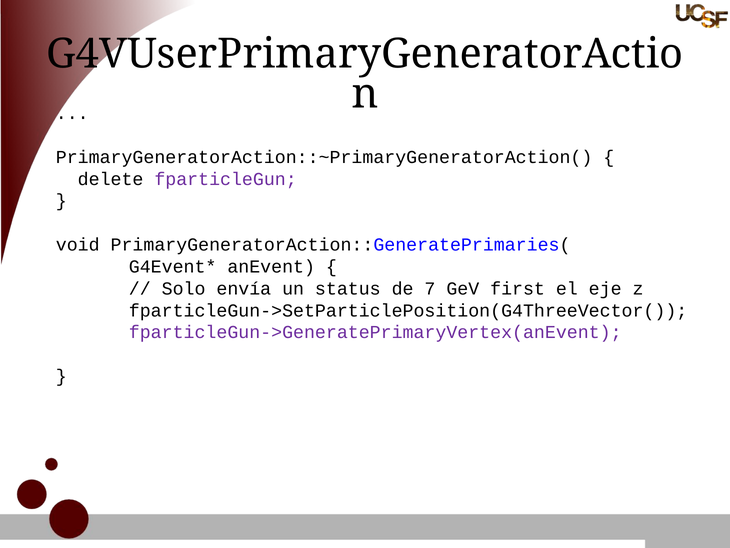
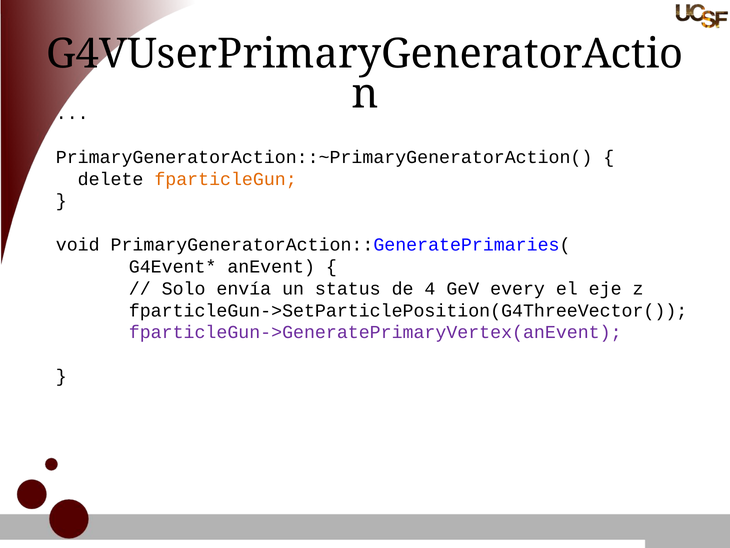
fparticleGun colour: purple -> orange
7: 7 -> 4
first: first -> every
